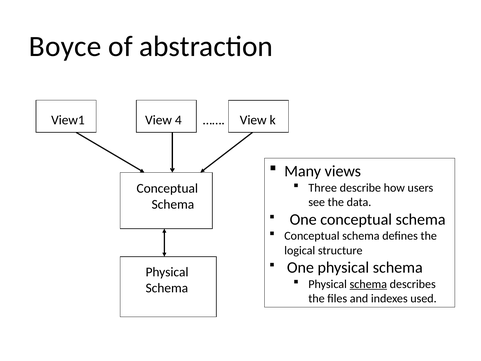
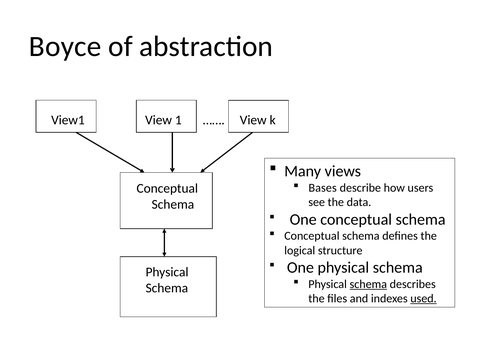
4: 4 -> 1
Three: Three -> Bases
used underline: none -> present
